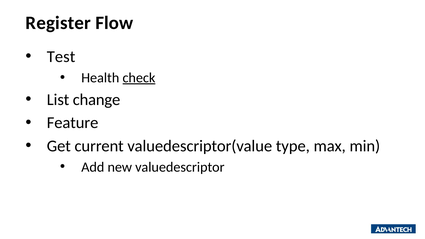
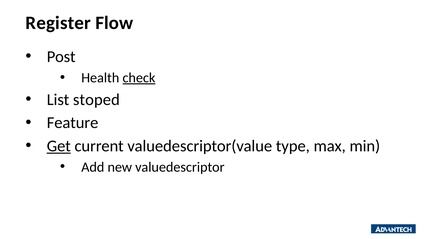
Test: Test -> Post
change: change -> stoped
Get underline: none -> present
